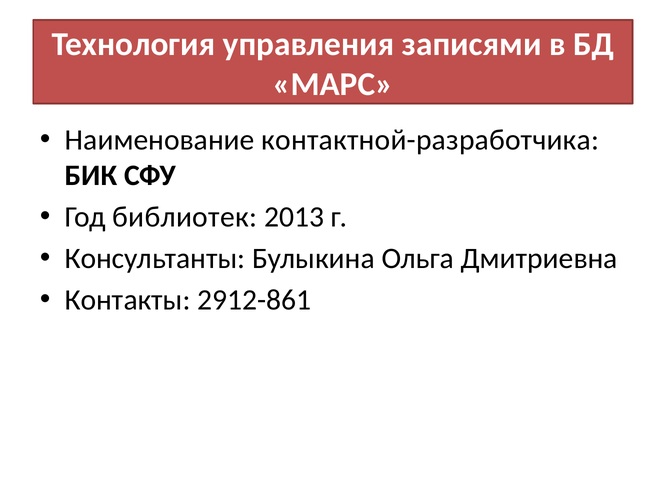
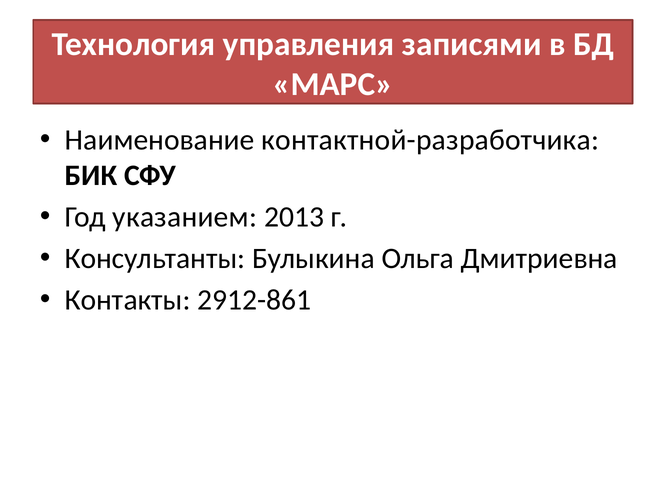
библиотек: библиотек -> указанием
